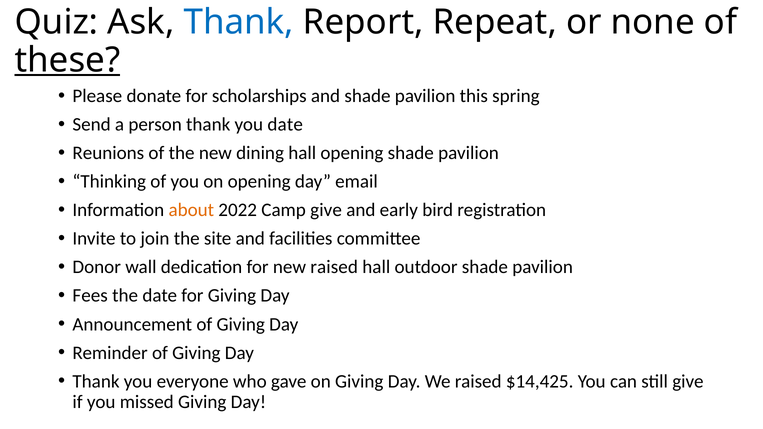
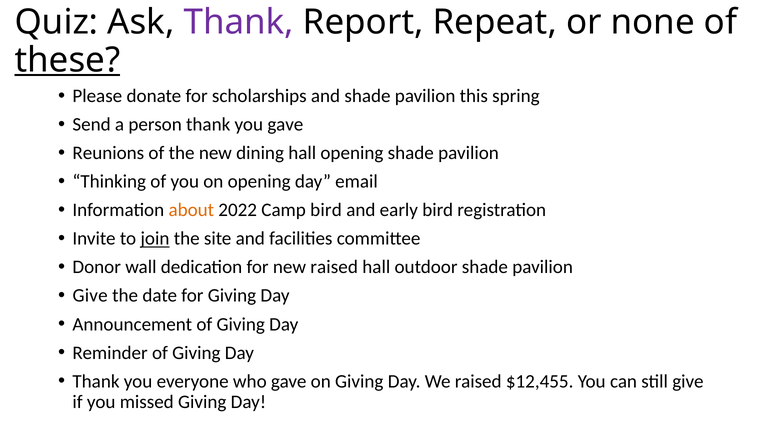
Thank at (239, 22) colour: blue -> purple
you date: date -> gave
Camp give: give -> bird
join underline: none -> present
Fees at (90, 296): Fees -> Give
$14,425: $14,425 -> $12,455
